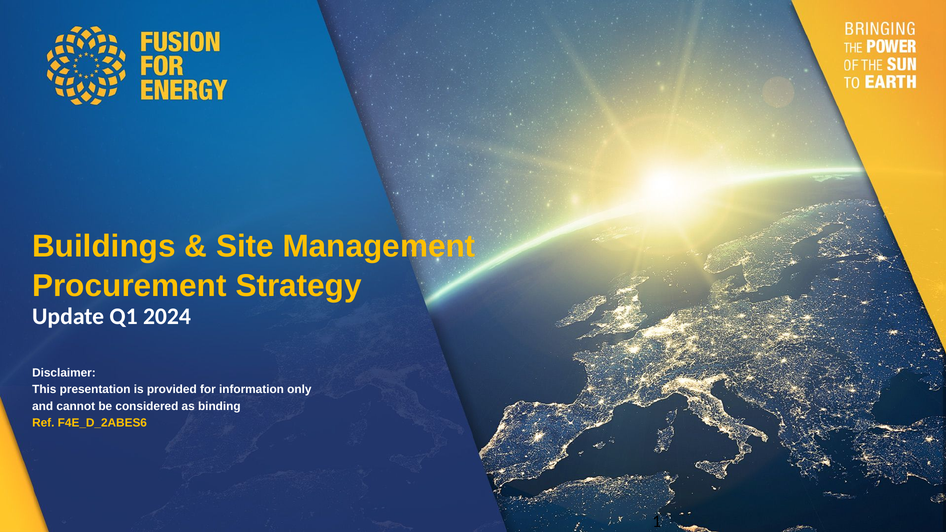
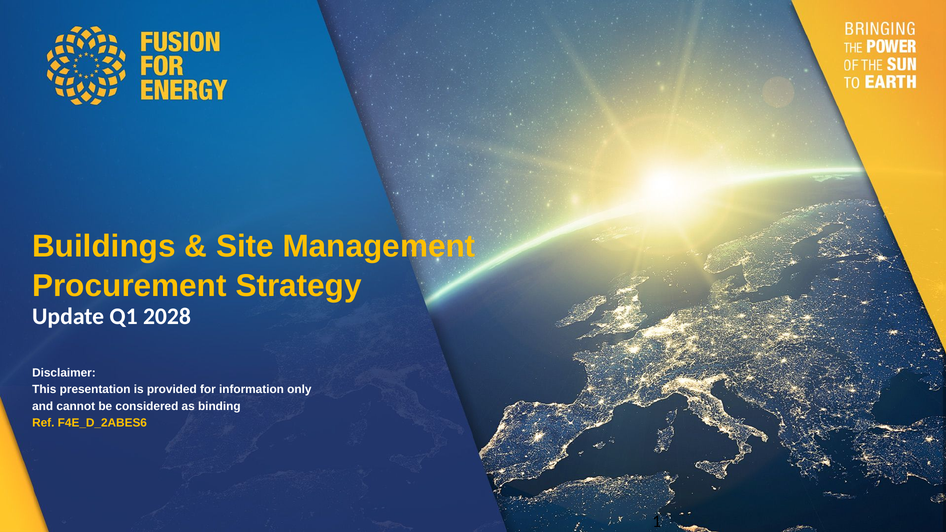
2024: 2024 -> 2028
